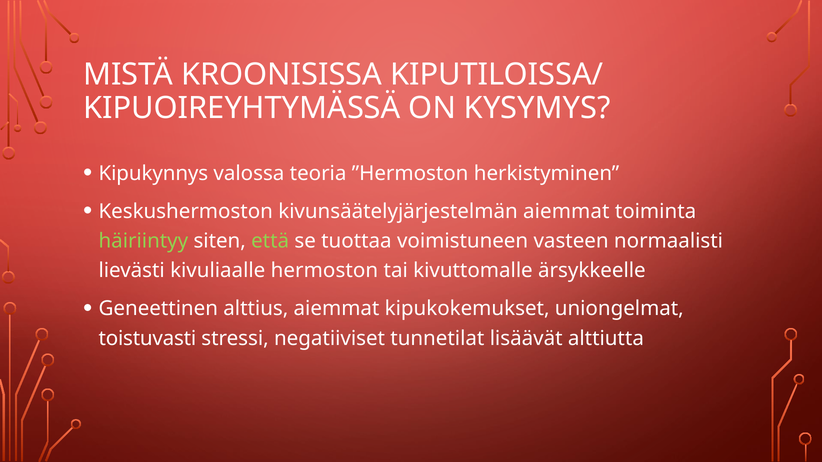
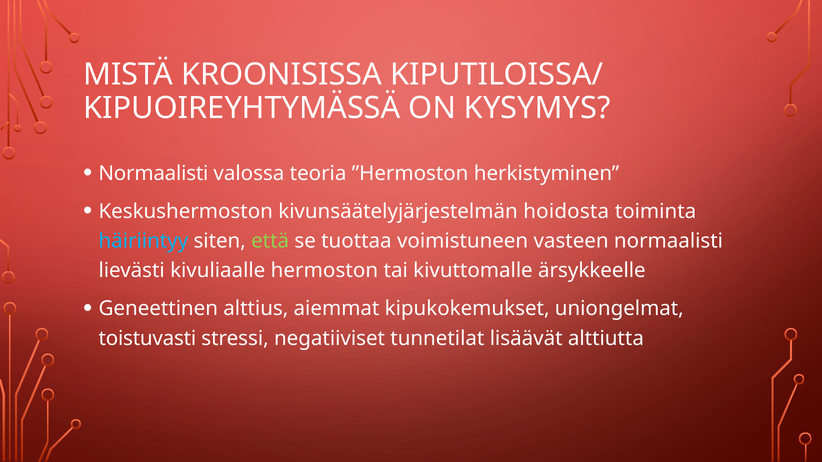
Kipukynnys at (153, 173): Kipukynnys -> Normaalisti
kivunsäätelyjärjestelmän aiemmat: aiemmat -> hoidosta
häiriintyy colour: light green -> light blue
